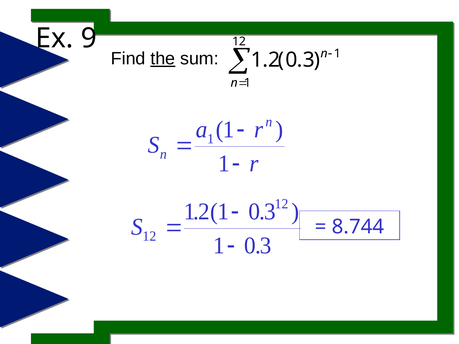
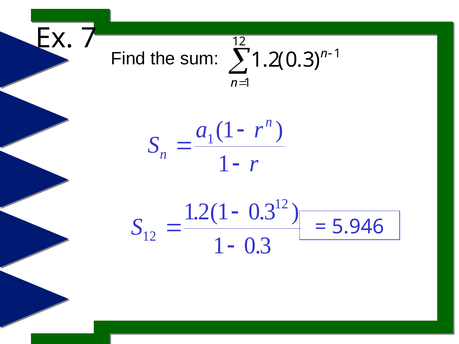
9: 9 -> 7
the underline: present -> none
8.744: 8.744 -> 5.946
